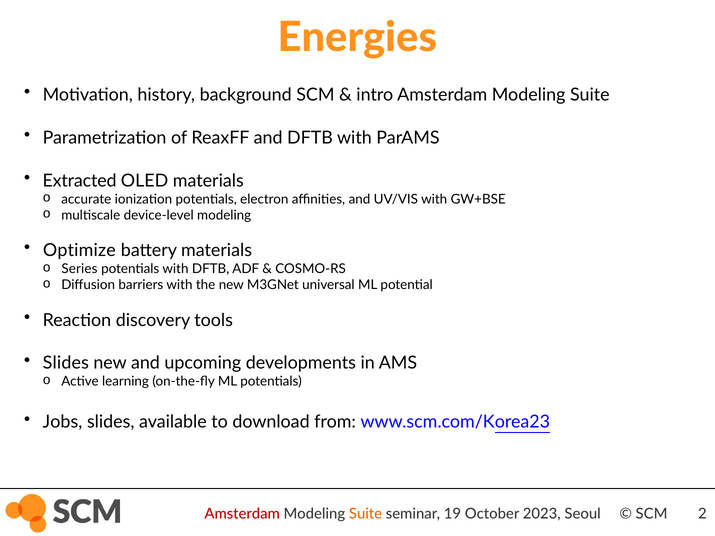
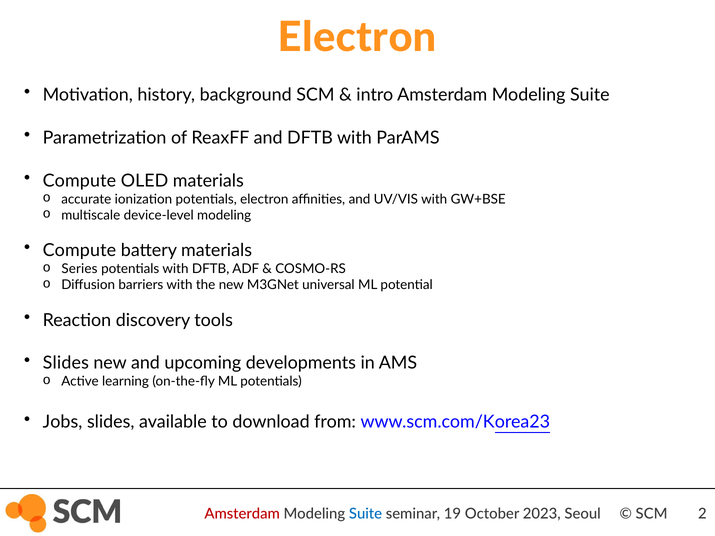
Energies at (357, 38): Energies -> Electron
Extracted at (80, 181): Extracted -> Compute
Optimize at (79, 251): Optimize -> Compute
Suite at (366, 514) colour: orange -> blue
